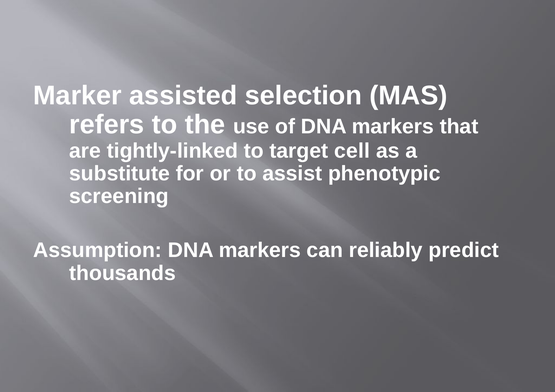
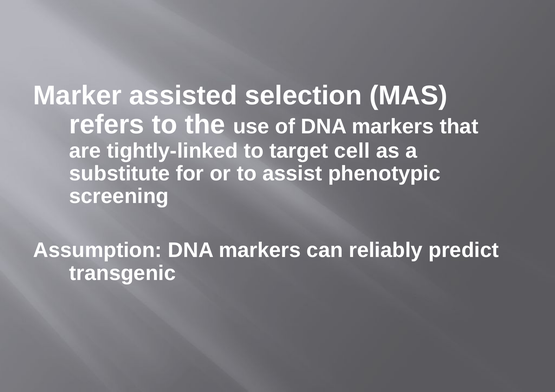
thousands: thousands -> transgenic
